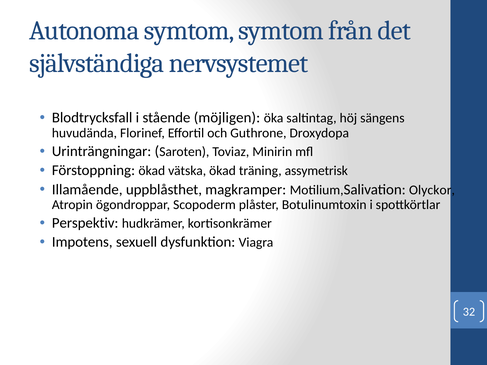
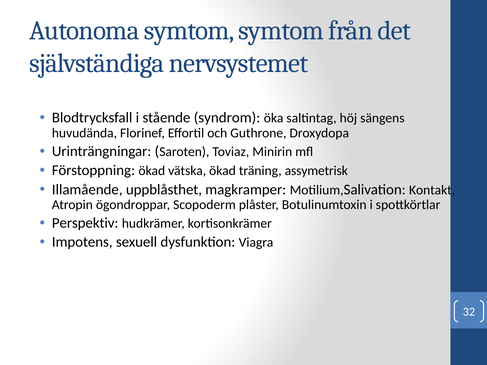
möjligen: möjligen -> syndrom
Olyckor: Olyckor -> Kontakt
